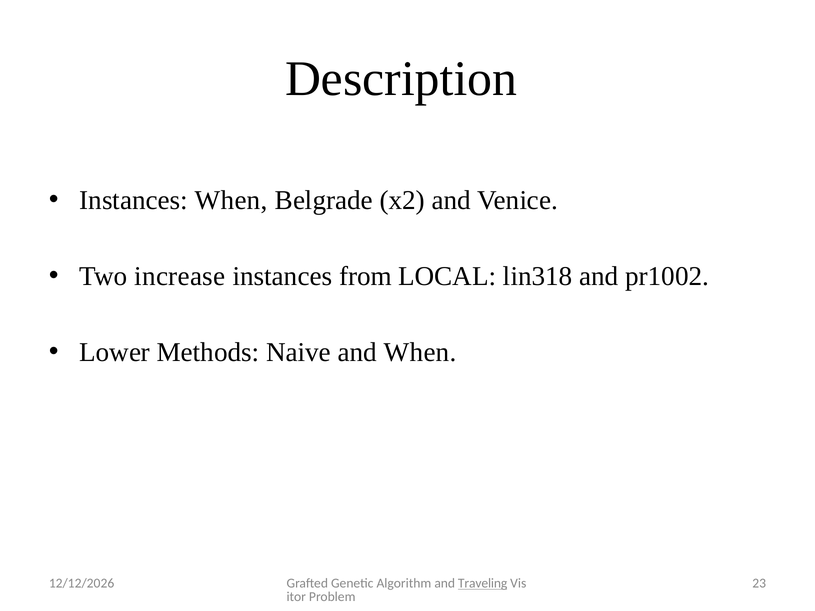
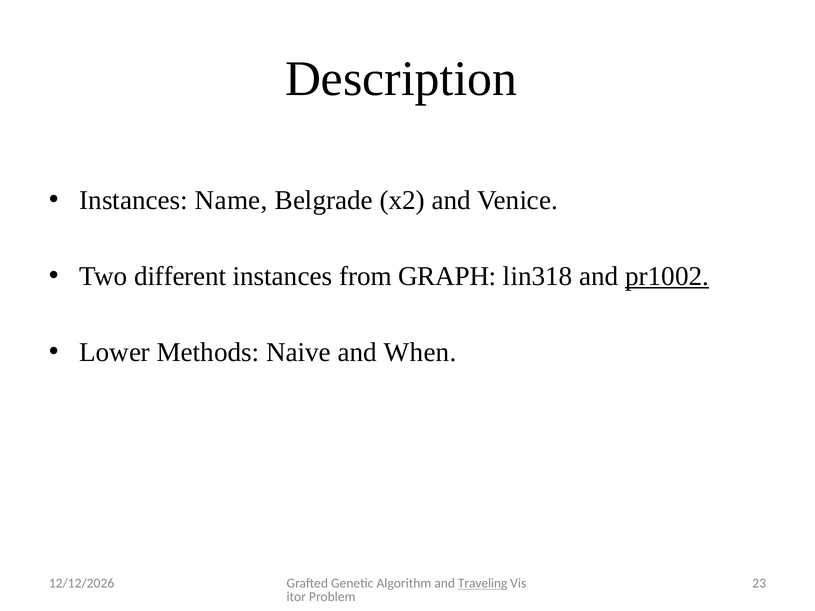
Instances When: When -> Name
increase: increase -> different
LOCAL: LOCAL -> GRAPH
pr1002 underline: none -> present
